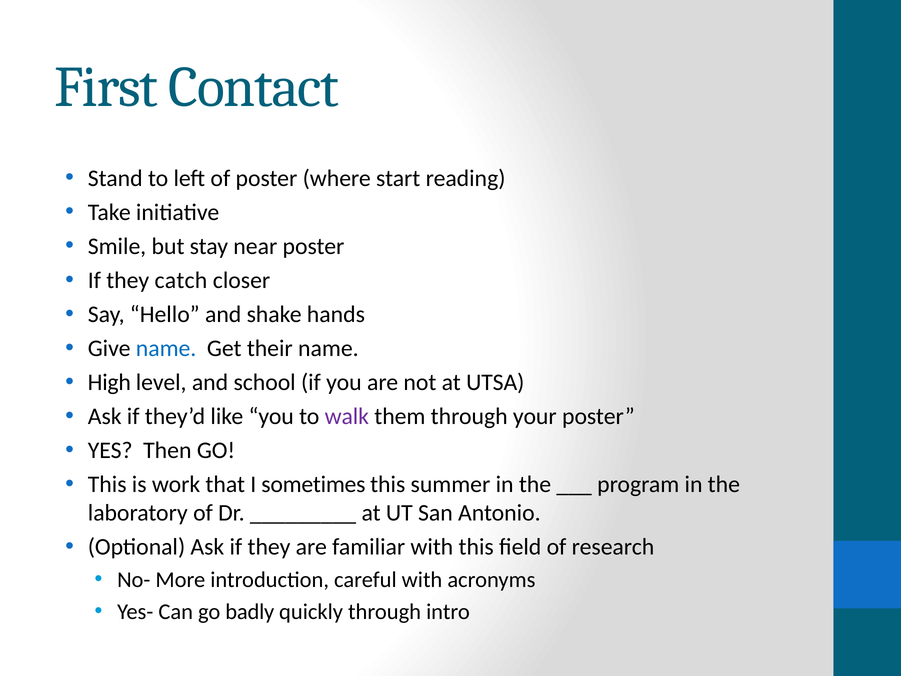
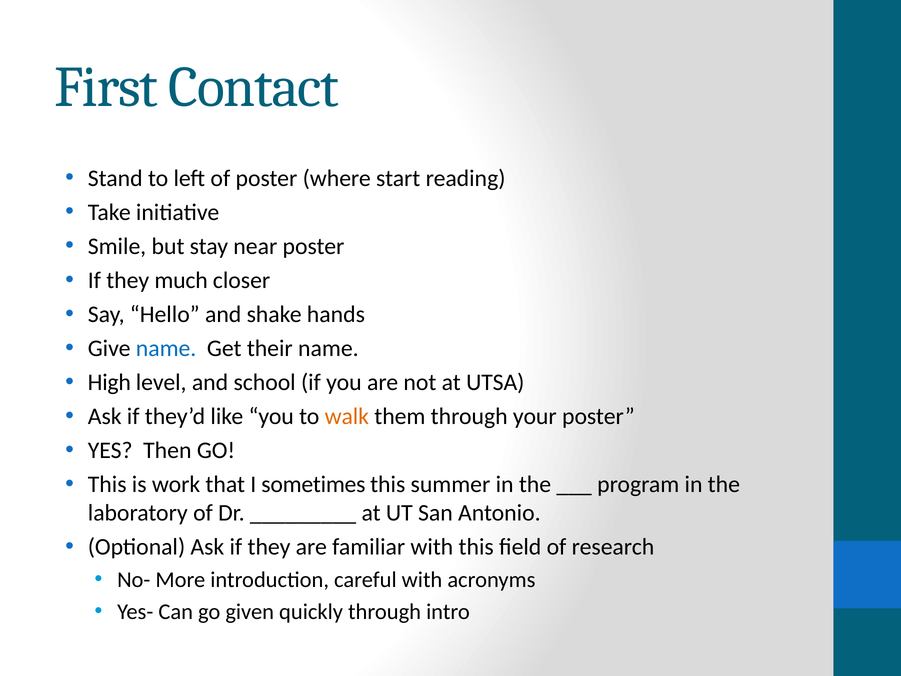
catch: catch -> much
walk colour: purple -> orange
badly: badly -> given
